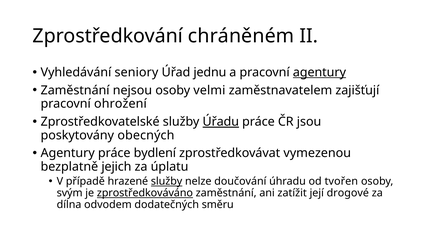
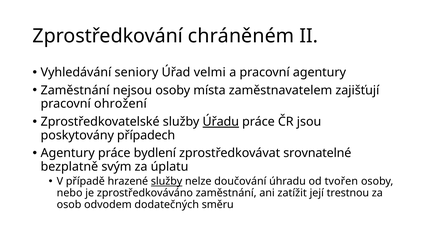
jednu: jednu -> velmi
agentury at (319, 72) underline: present -> none
velmi: velmi -> místa
obecných: obecných -> případech
vymezenou: vymezenou -> srovnatelné
jejich: jejich -> svým
svým: svým -> nebo
zprostředkováváno underline: present -> none
drogové: drogové -> trestnou
dílna: dílna -> osob
